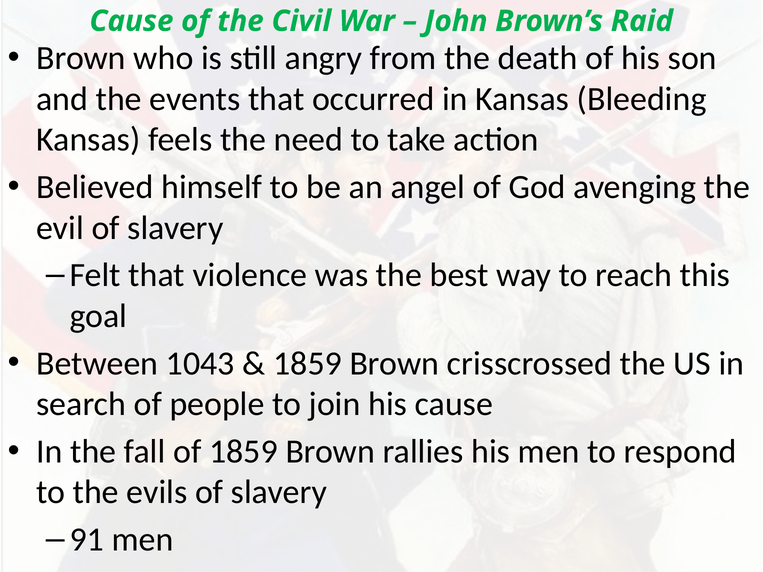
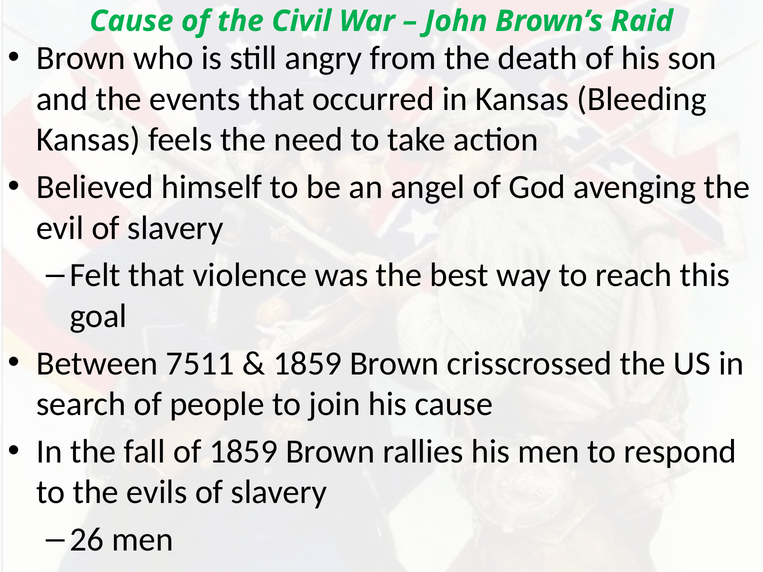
1043: 1043 -> 7511
91: 91 -> 26
